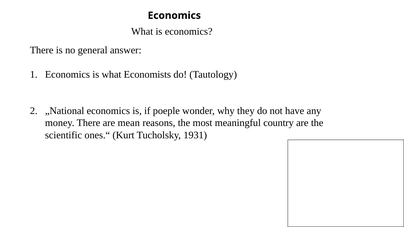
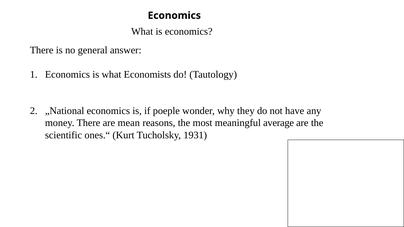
country: country -> average
